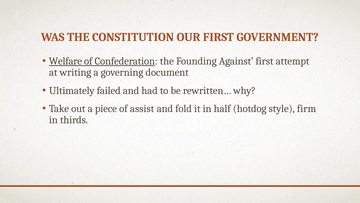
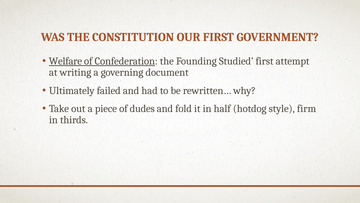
Against: Against -> Studied
assist: assist -> dudes
